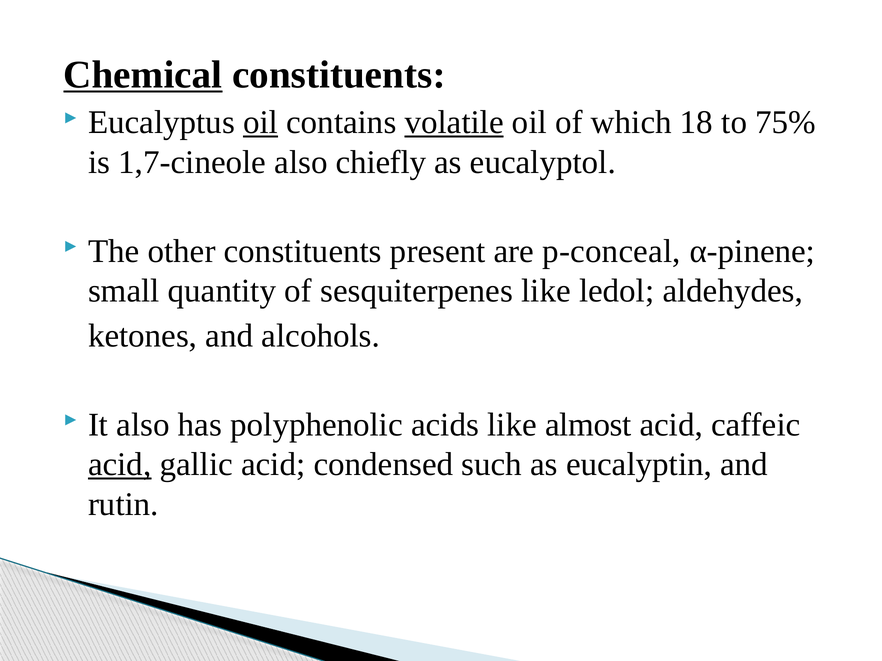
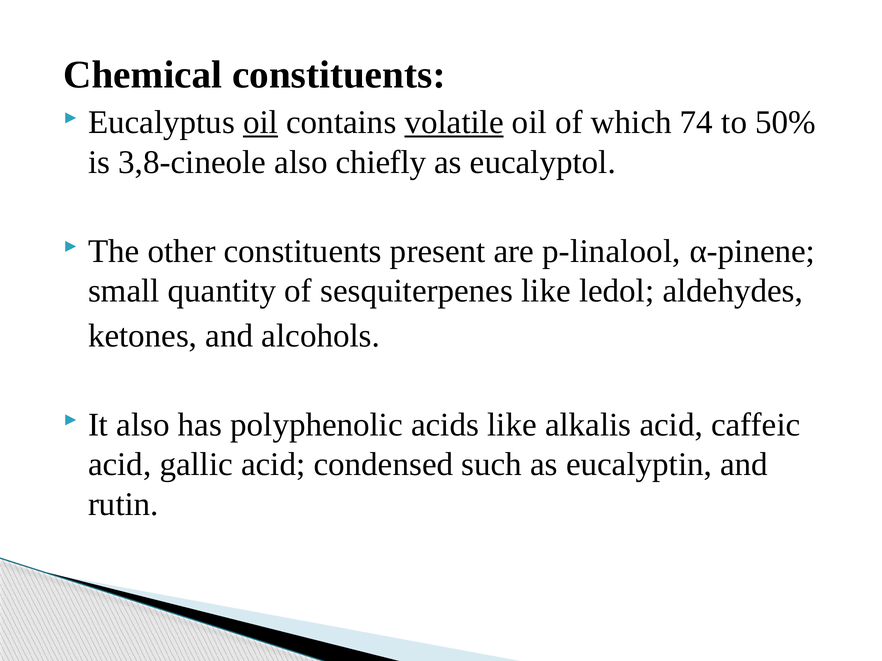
Chemical underline: present -> none
18: 18 -> 74
75%: 75% -> 50%
1,7-cineole: 1,7-cineole -> 3,8-cineole
p-conceal: p-conceal -> p-linalool
almost: almost -> alkalis
acid at (120, 465) underline: present -> none
